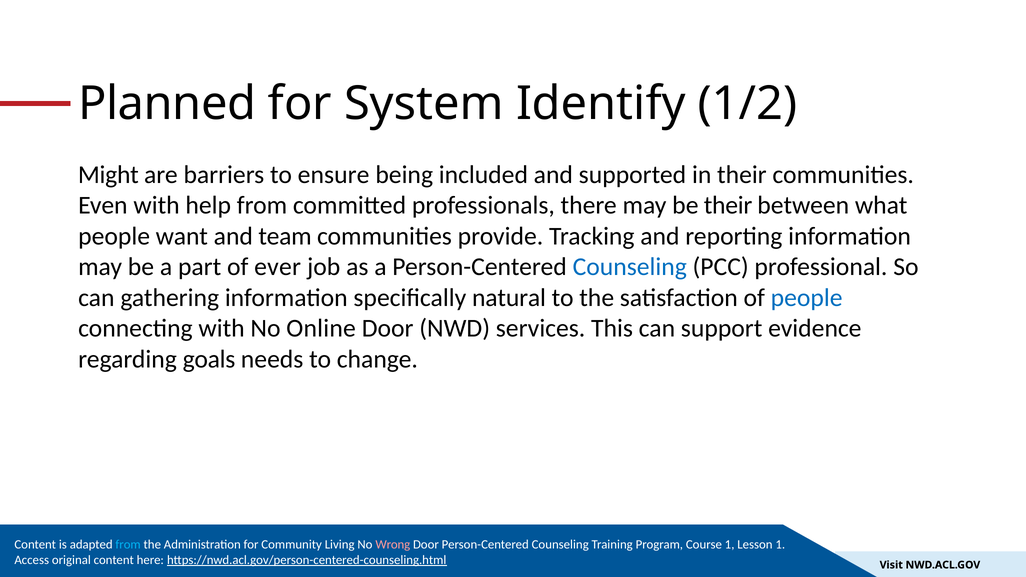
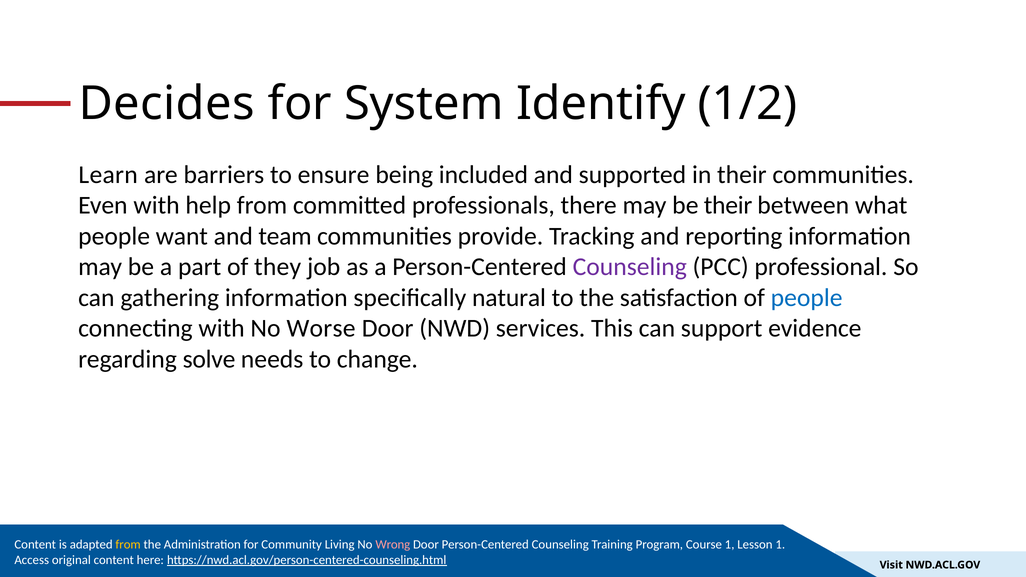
Planned: Planned -> Decides
Might: Might -> Learn
ever: ever -> they
Counseling at (630, 267) colour: blue -> purple
Online: Online -> Worse
goals: goals -> solve
from at (128, 545) colour: light blue -> yellow
